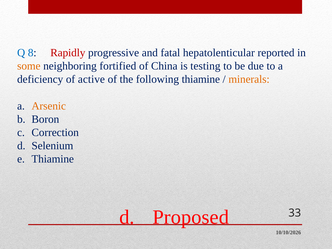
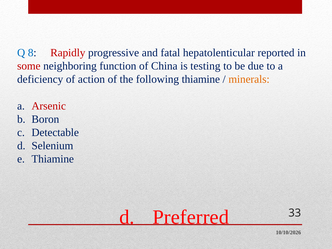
some colour: orange -> red
fortified: fortified -> function
active: active -> action
Arsenic colour: orange -> red
Correction: Correction -> Detectable
Proposed: Proposed -> Preferred
